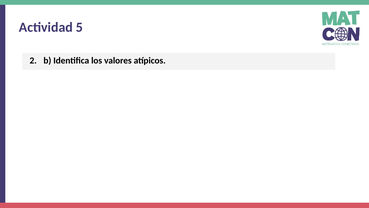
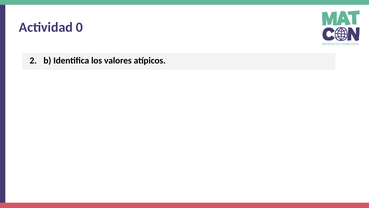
5: 5 -> 0
